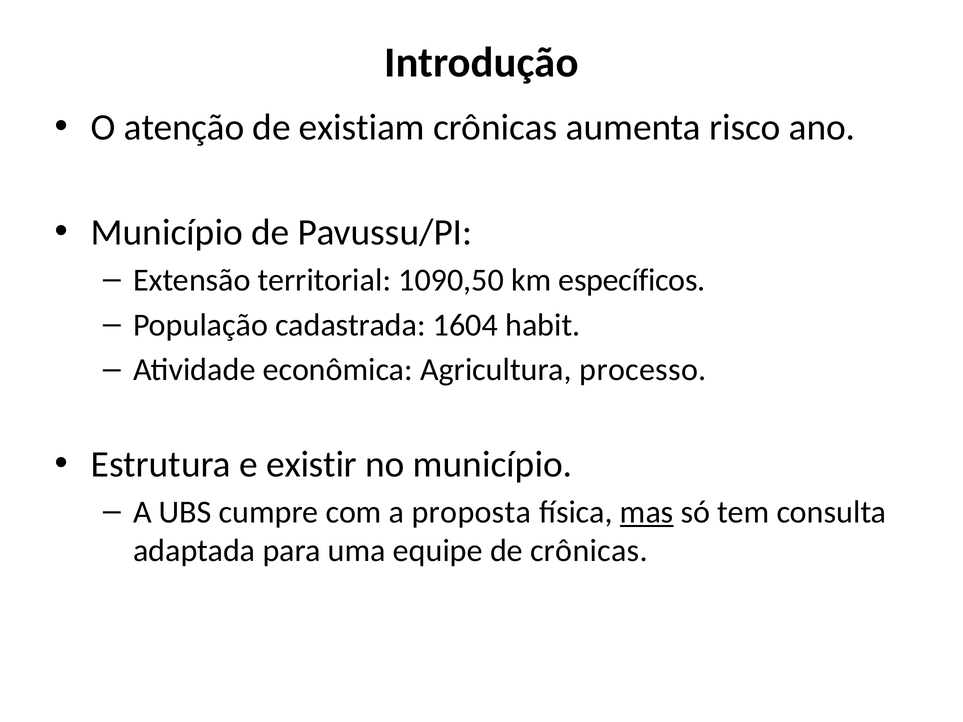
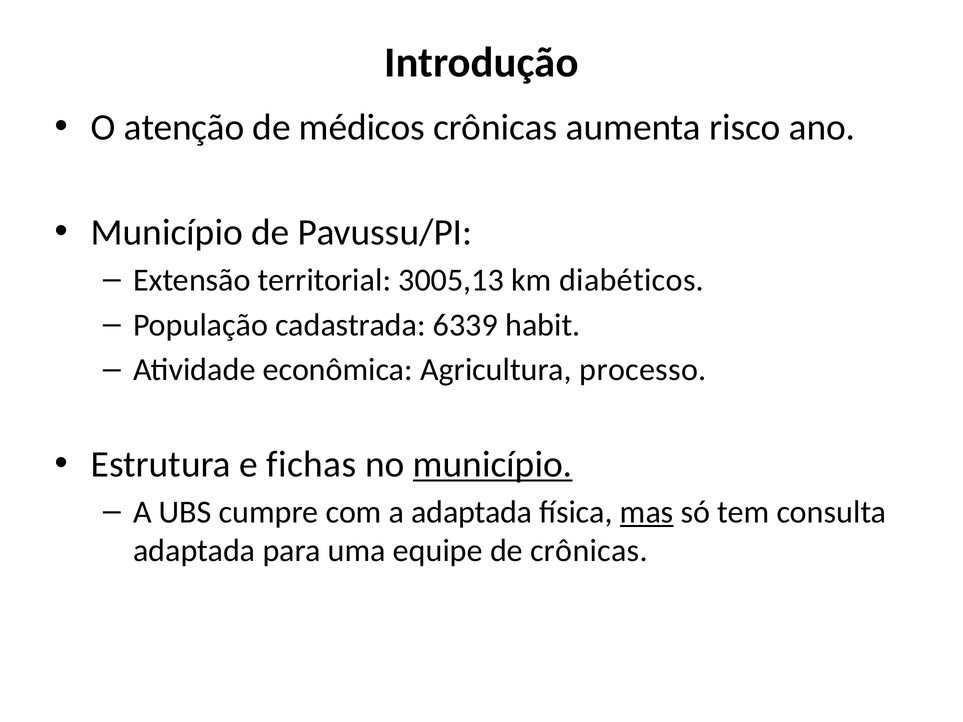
existiam: existiam -> médicos
1090,50: 1090,50 -> 3005,13
específicos: específicos -> diabéticos
1604: 1604 -> 6339
existir: existir -> fichas
município at (493, 464) underline: none -> present
a proposta: proposta -> adaptada
